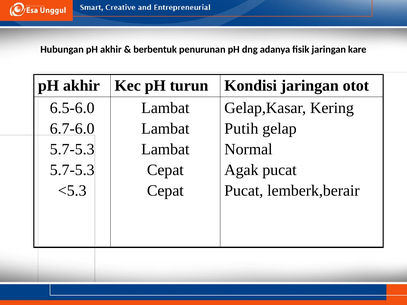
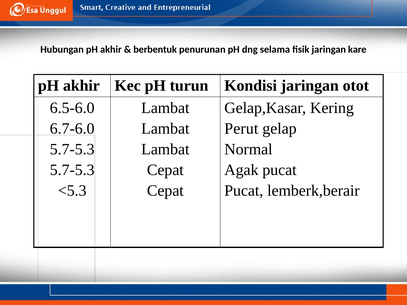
adanya: adanya -> selama
Putih: Putih -> Perut
